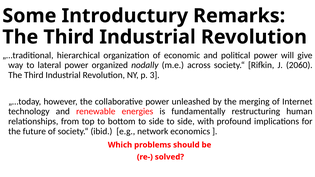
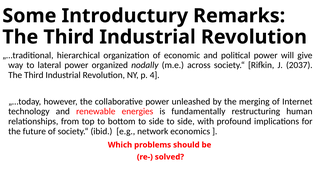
2060: 2060 -> 2037
3: 3 -> 4
